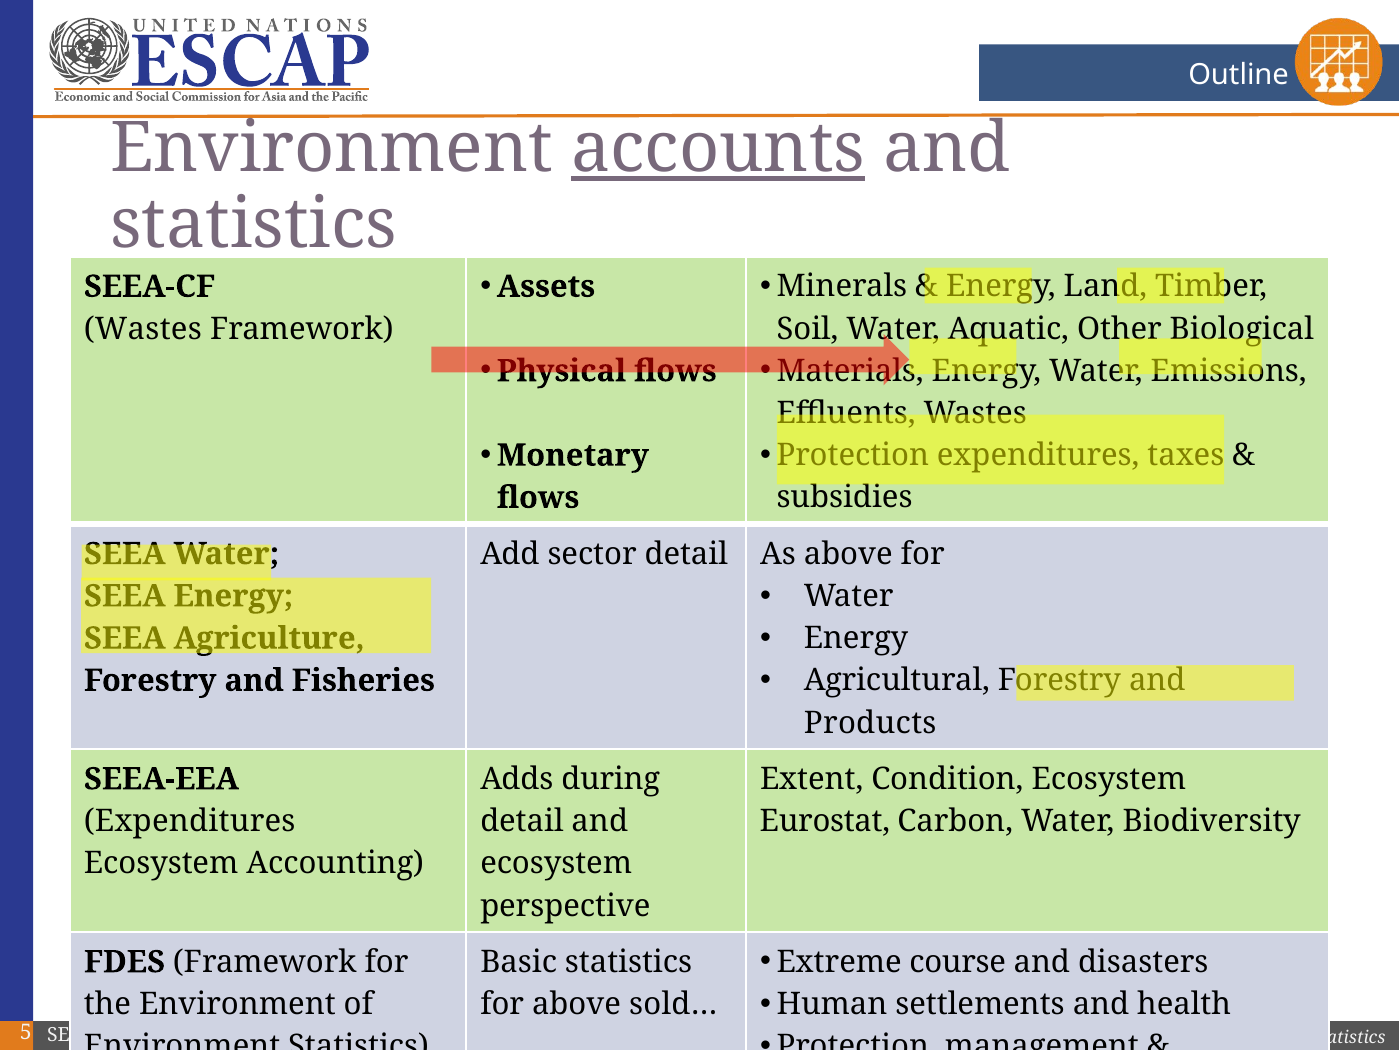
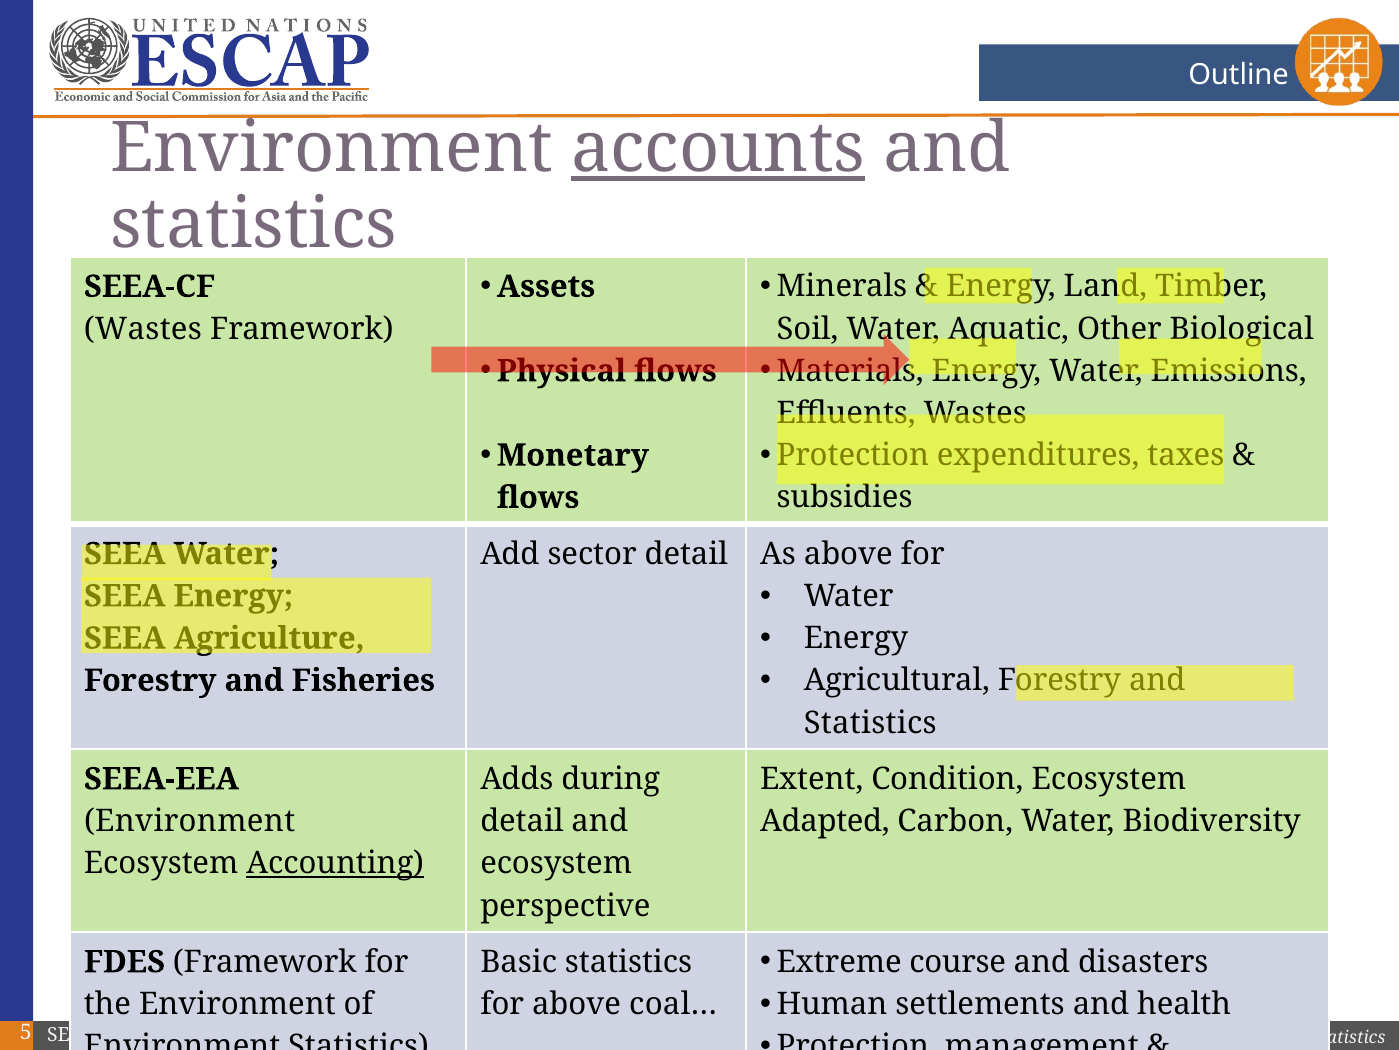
Products at (870, 722): Products -> Statistics
Expenditures at (190, 821): Expenditures -> Environment
Eurostat: Eurostat -> Adapted
Accounting underline: none -> present
sold…: sold… -> coal…
